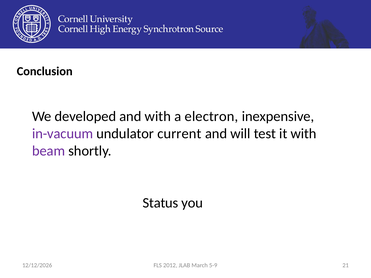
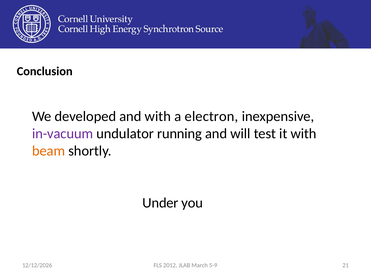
current: current -> running
beam colour: purple -> orange
Status: Status -> Under
